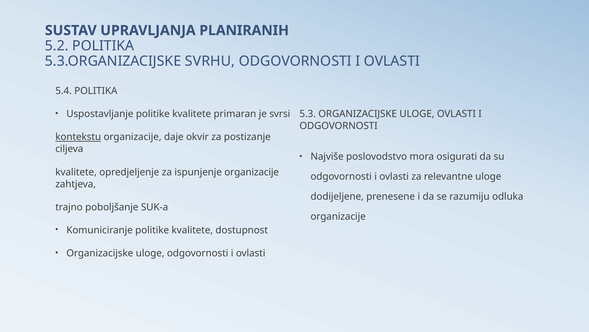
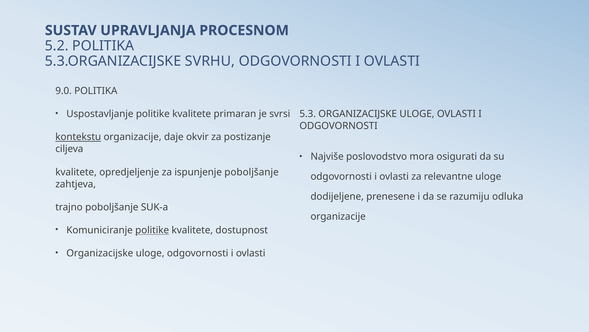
PLANIRANIH: PLANIRANIH -> PROCESNOM
5.4: 5.4 -> 9.0
ispunjenje organizacije: organizacije -> poboljšanje
politike at (152, 230) underline: none -> present
